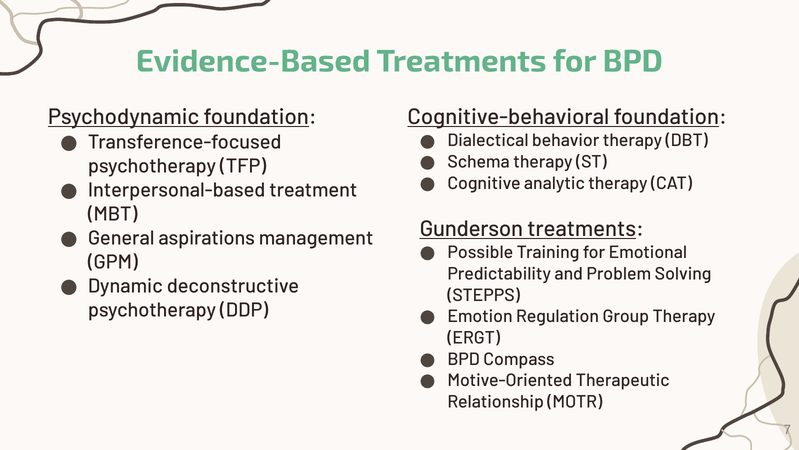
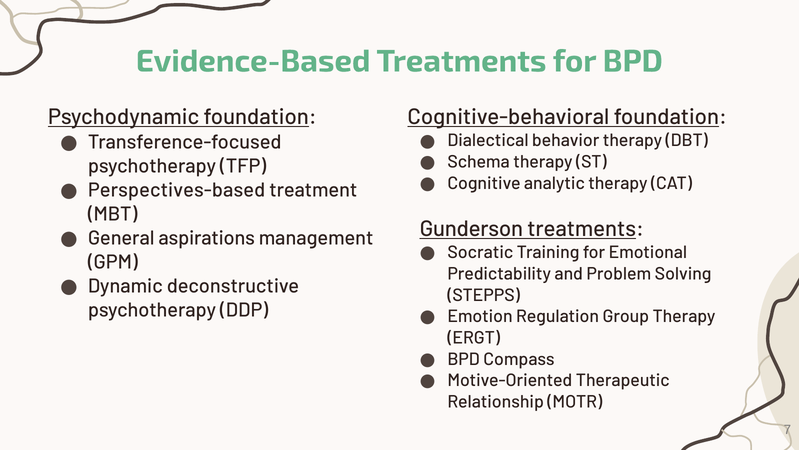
Interpersonal-based: Interpersonal-based -> Perspectives-based
Possible: Possible -> Socratic
